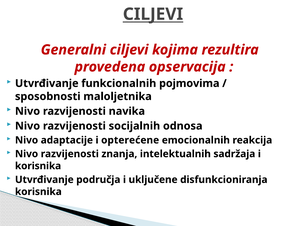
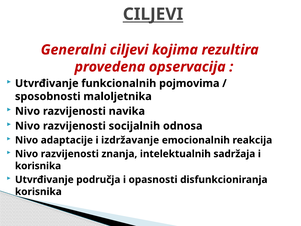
opterećene: opterećene -> izdržavanje
uključene: uključene -> opasnosti
